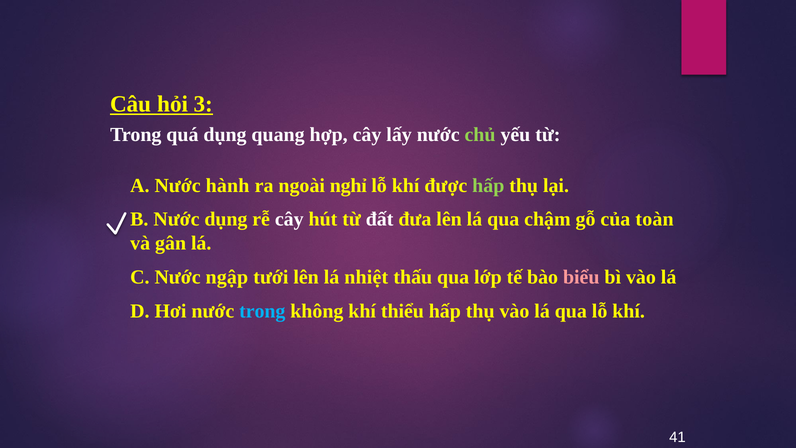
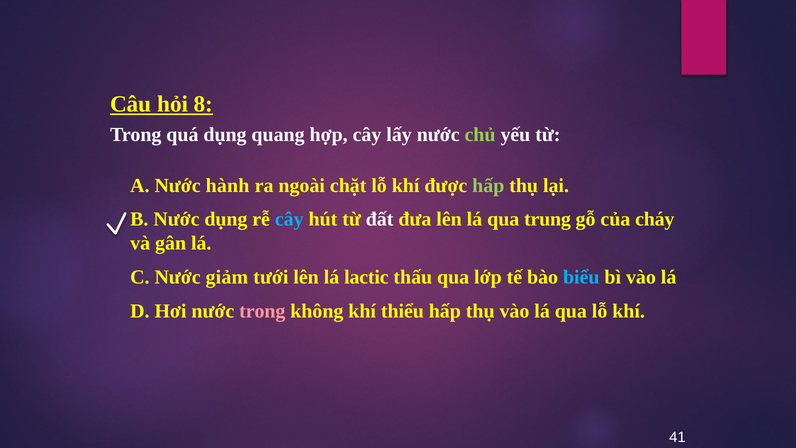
3: 3 -> 8
nghỉ: nghỉ -> chặt
cây at (289, 219) colour: white -> light blue
chậm: chậm -> trung
toàn: toàn -> cháy
ngập: ngập -> giảm
nhiệt: nhiệt -> lactic
biểu colour: pink -> light blue
trong at (262, 311) colour: light blue -> pink
